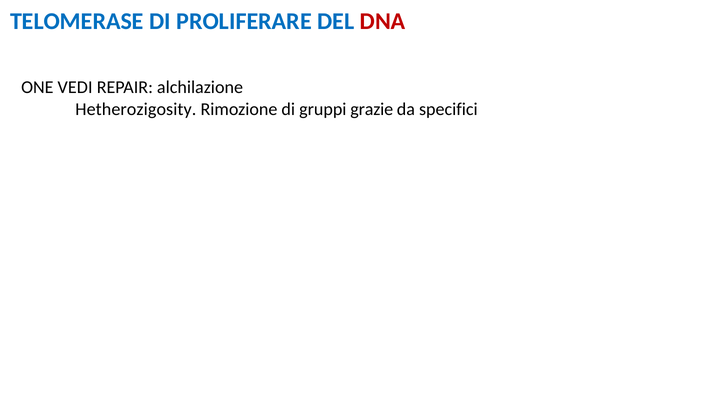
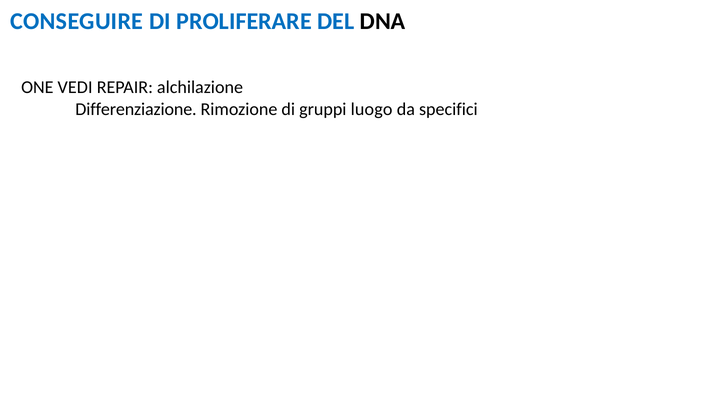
TELOMERASE: TELOMERASE -> CONSEGUIRE
DNA colour: red -> black
Hetherozigosity: Hetherozigosity -> Differenziazione
grazie: grazie -> luogo
